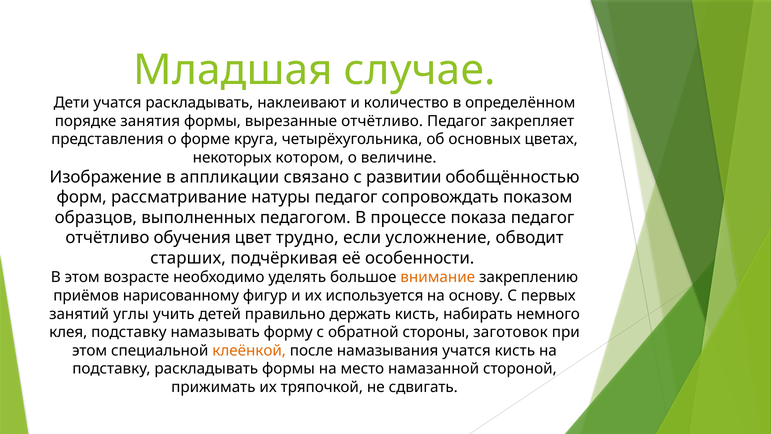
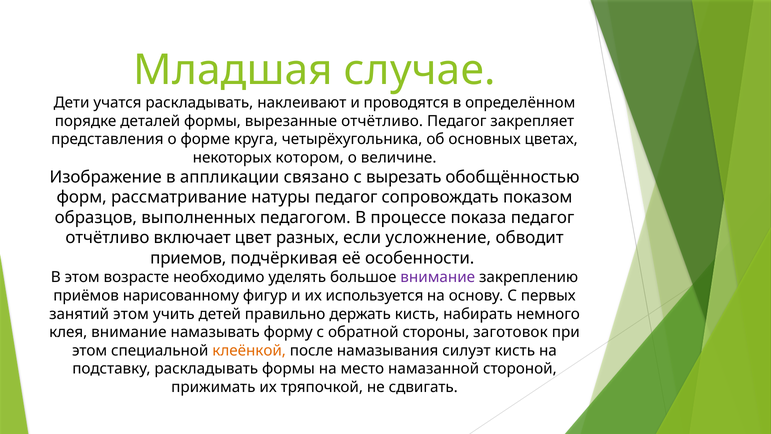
количество: количество -> проводятся
занятия: занятия -> деталей
развитии: развитии -> вырезать
обучения: обучения -> включает
трудно: трудно -> разных
старших: старших -> приемов
внимание at (438, 277) colour: orange -> purple
занятий углы: углы -> этом
клея подставку: подставку -> внимание
намазывания учатся: учатся -> силуэт
